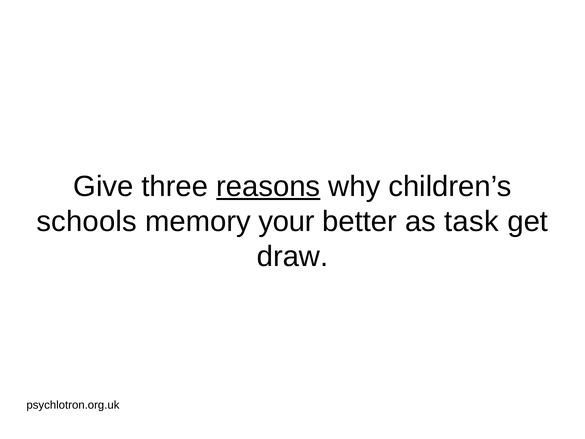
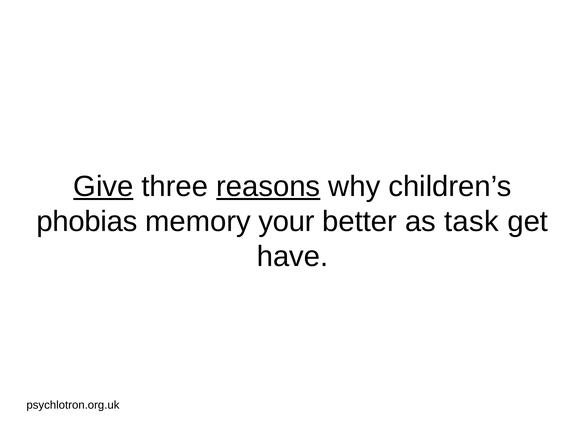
Give underline: none -> present
schools: schools -> phobias
draw: draw -> have
